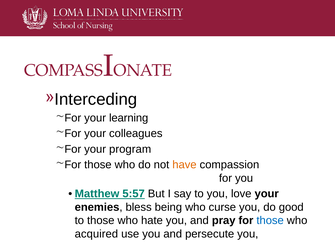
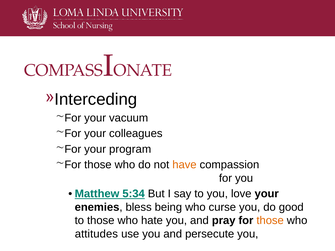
learning: learning -> vacuum
5:57: 5:57 -> 5:34
those at (270, 221) colour: blue -> orange
acquired: acquired -> attitudes
